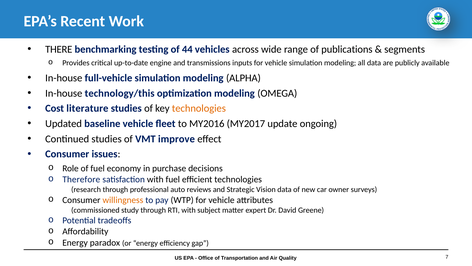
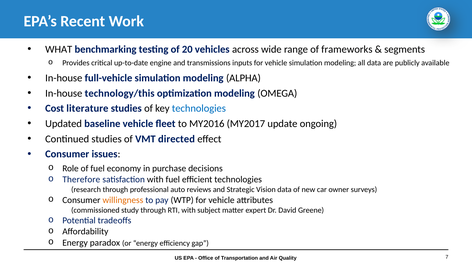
THERE: THERE -> WHAT
44: 44 -> 20
publications: publications -> frameworks
technologies at (199, 108) colour: orange -> blue
improve: improve -> directed
